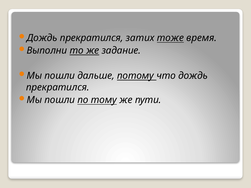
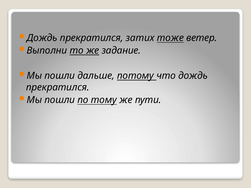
время: время -> ветер
